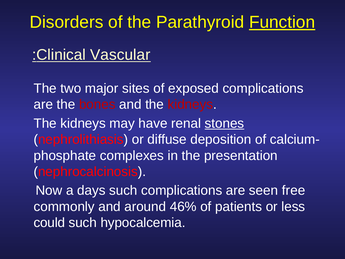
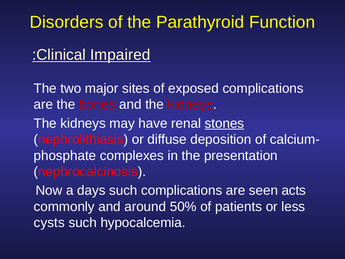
Function underline: present -> none
Vascular: Vascular -> Impaired
free: free -> acts
46%: 46% -> 50%
could: could -> cysts
